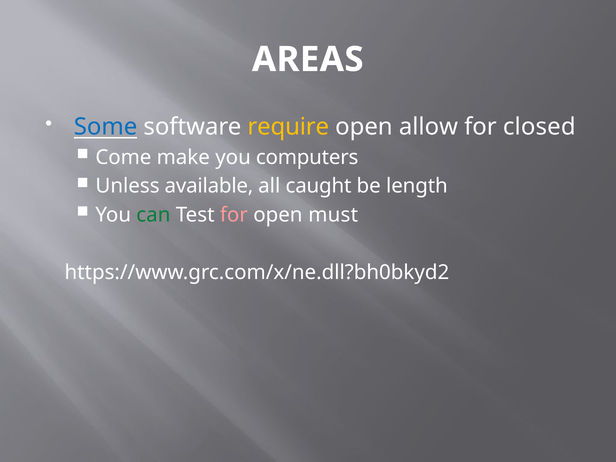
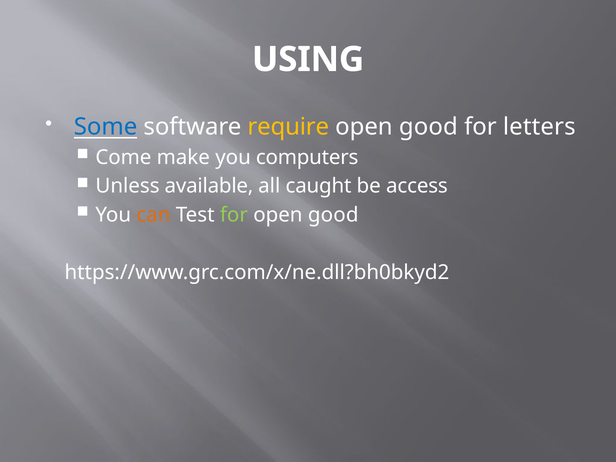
AREAS: AREAS -> USING
allow at (428, 127): allow -> good
closed: closed -> letters
length: length -> access
can colour: green -> orange
for at (234, 215) colour: pink -> light green
must at (333, 215): must -> good
